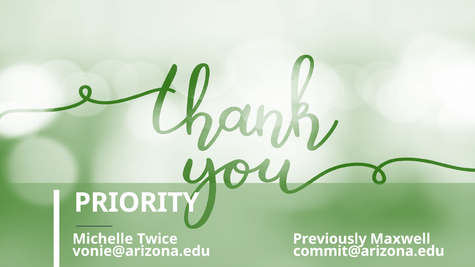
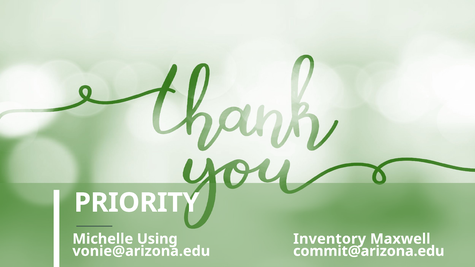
Twice: Twice -> Using
Previously: Previously -> Inventory
